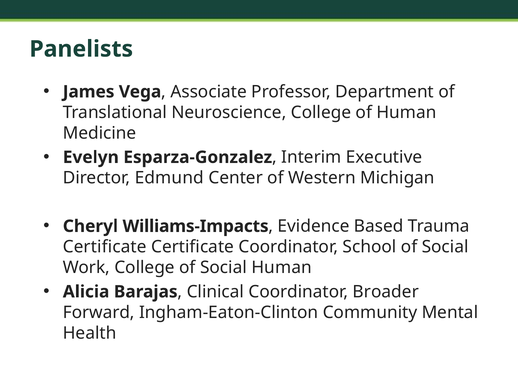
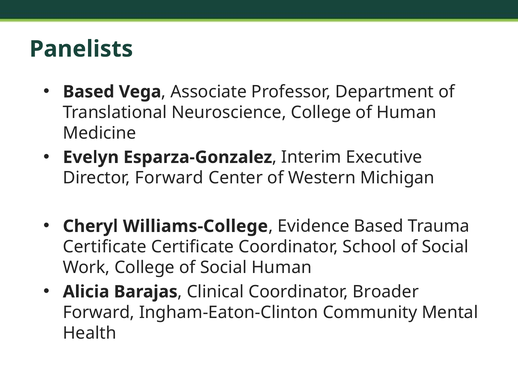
James at (89, 92): James -> Based
Director Edmund: Edmund -> Forward
Williams-Impacts: Williams-Impacts -> Williams-College
